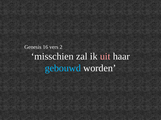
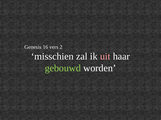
gebouwd colour: light blue -> light green
